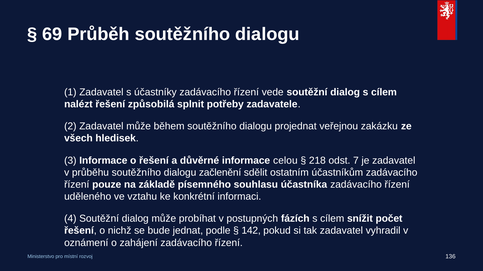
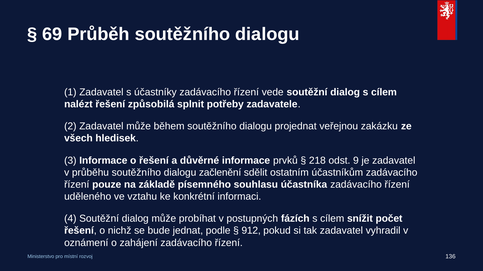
celou: celou -> prvků
7: 7 -> 9
142: 142 -> 912
